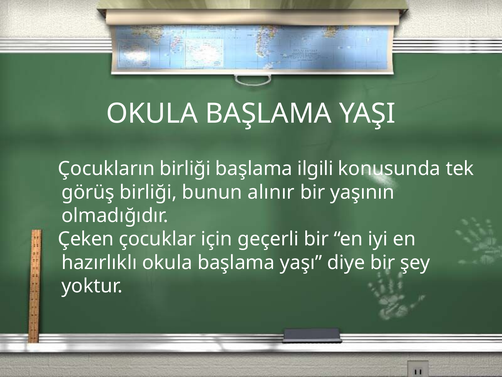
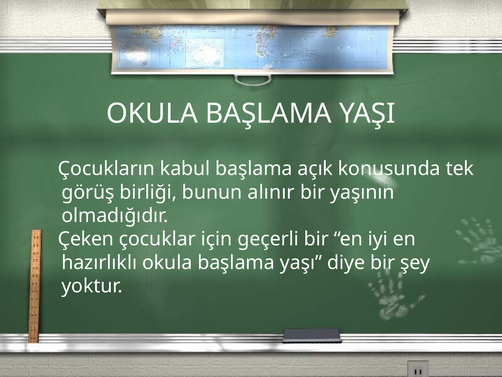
Çocukların birliği: birliği -> kabul
ilgili: ilgili -> açık
